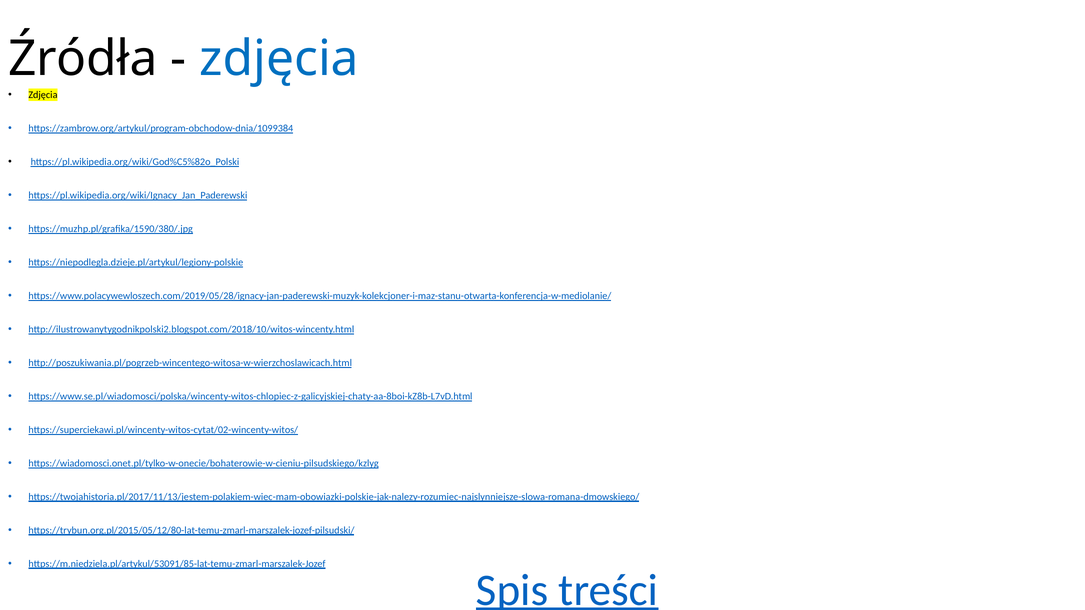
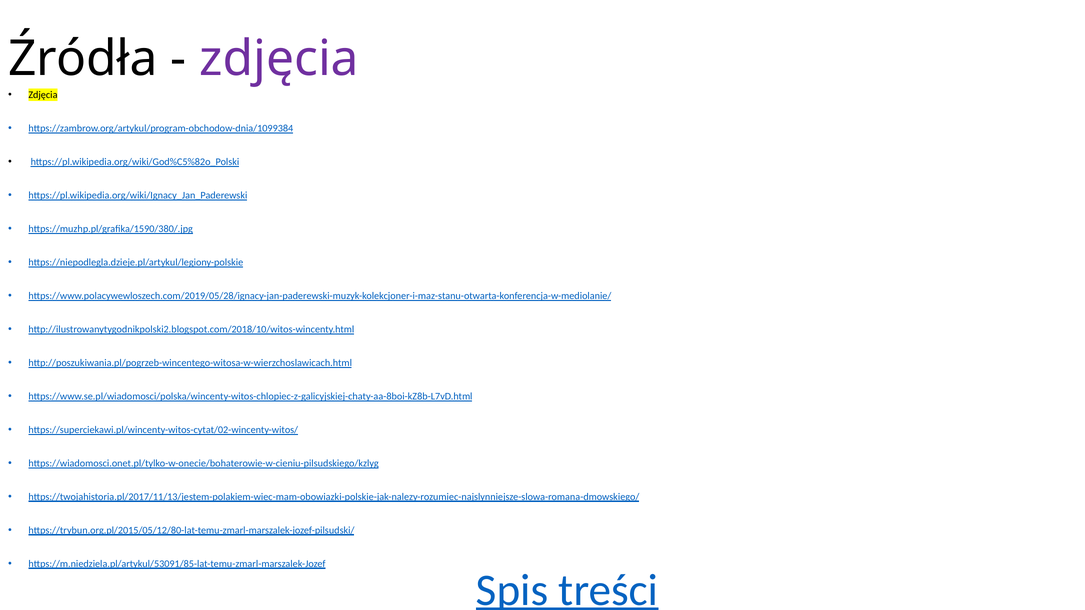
zdjęcia at (279, 59) colour: blue -> purple
